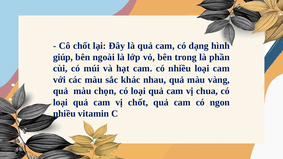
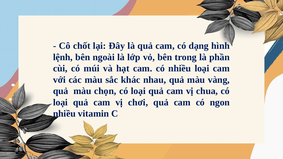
giúp: giúp -> lệnh
vị chốt: chốt -> chơi
